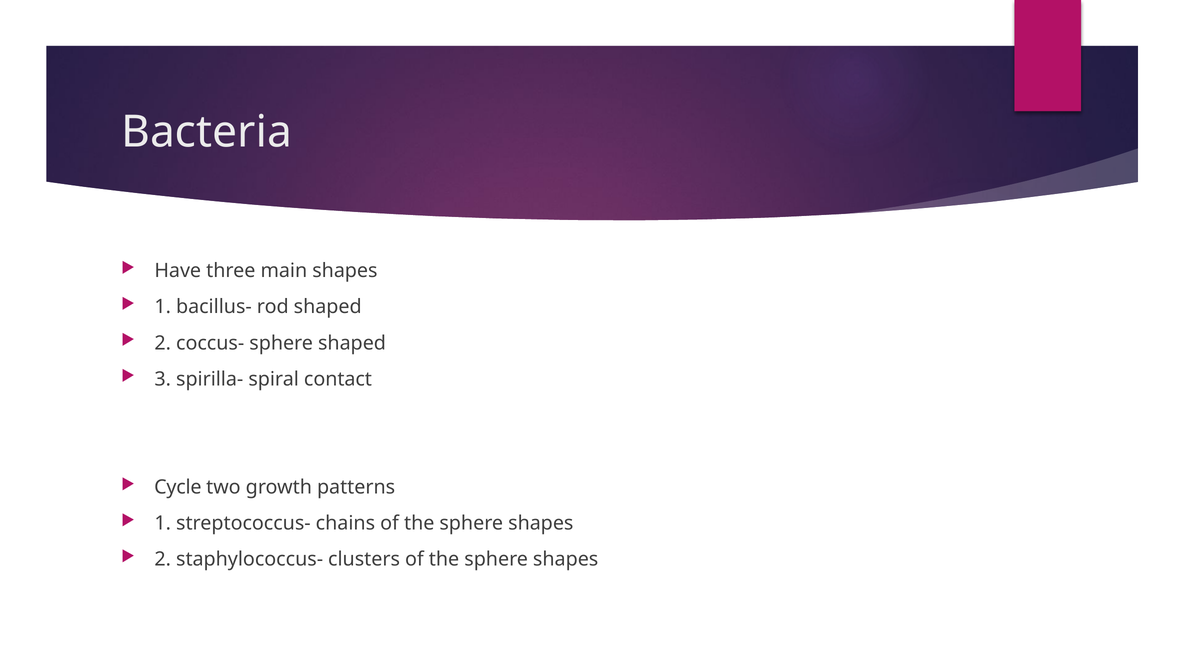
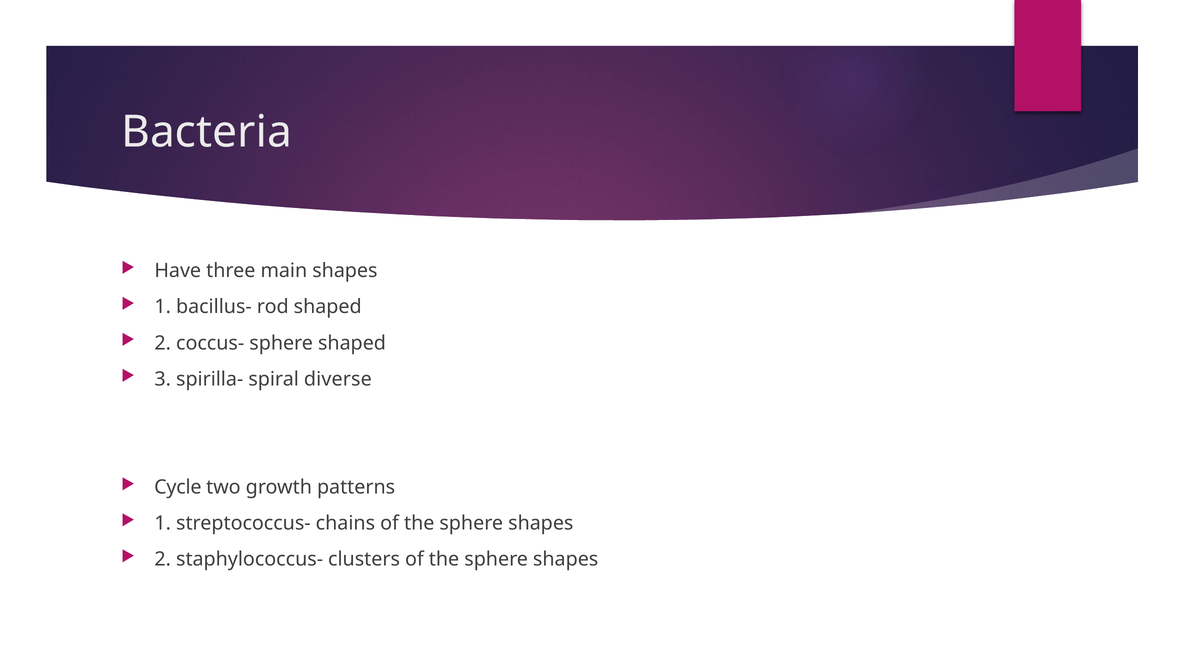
contact: contact -> diverse
